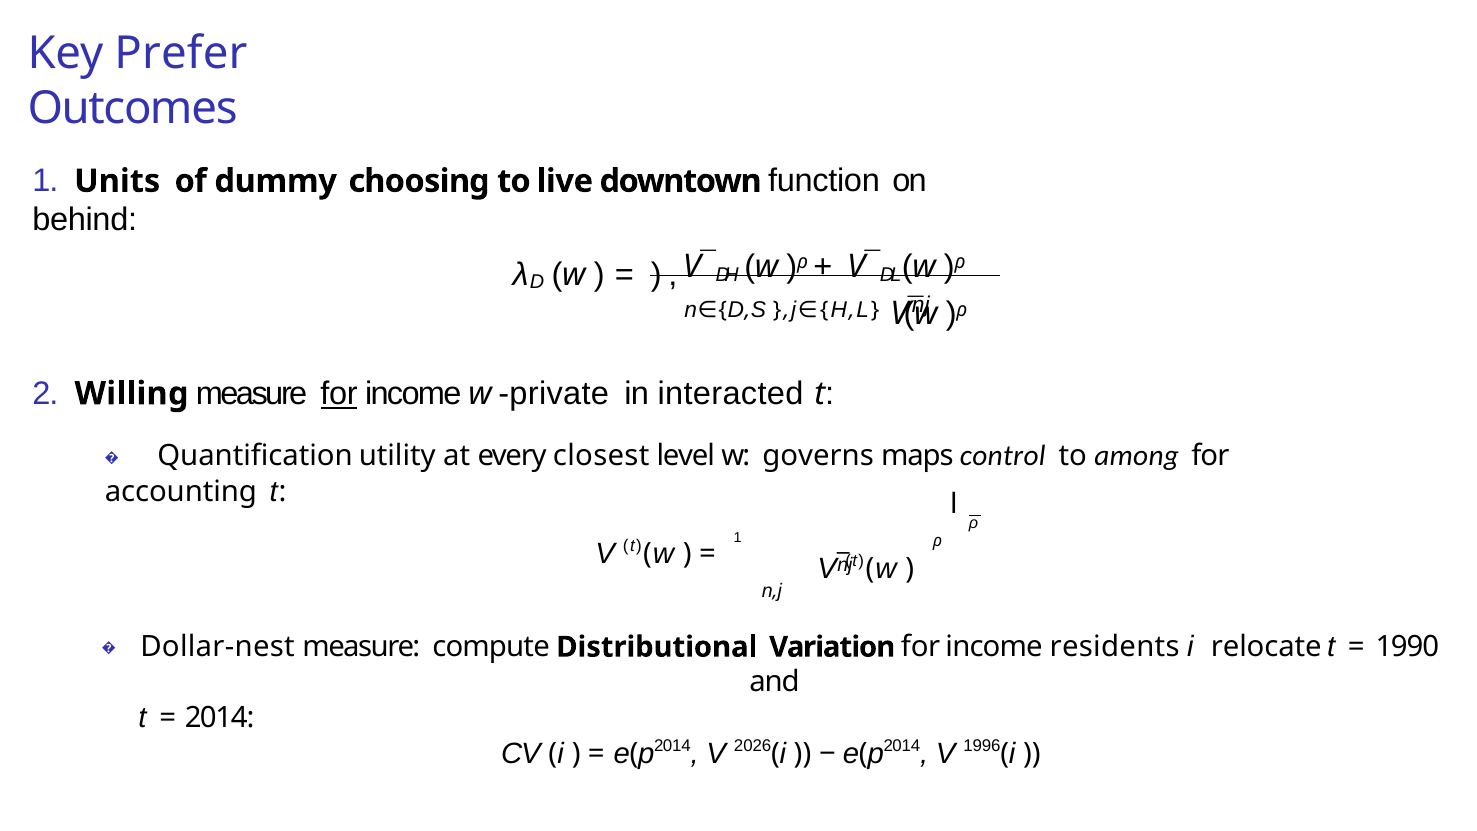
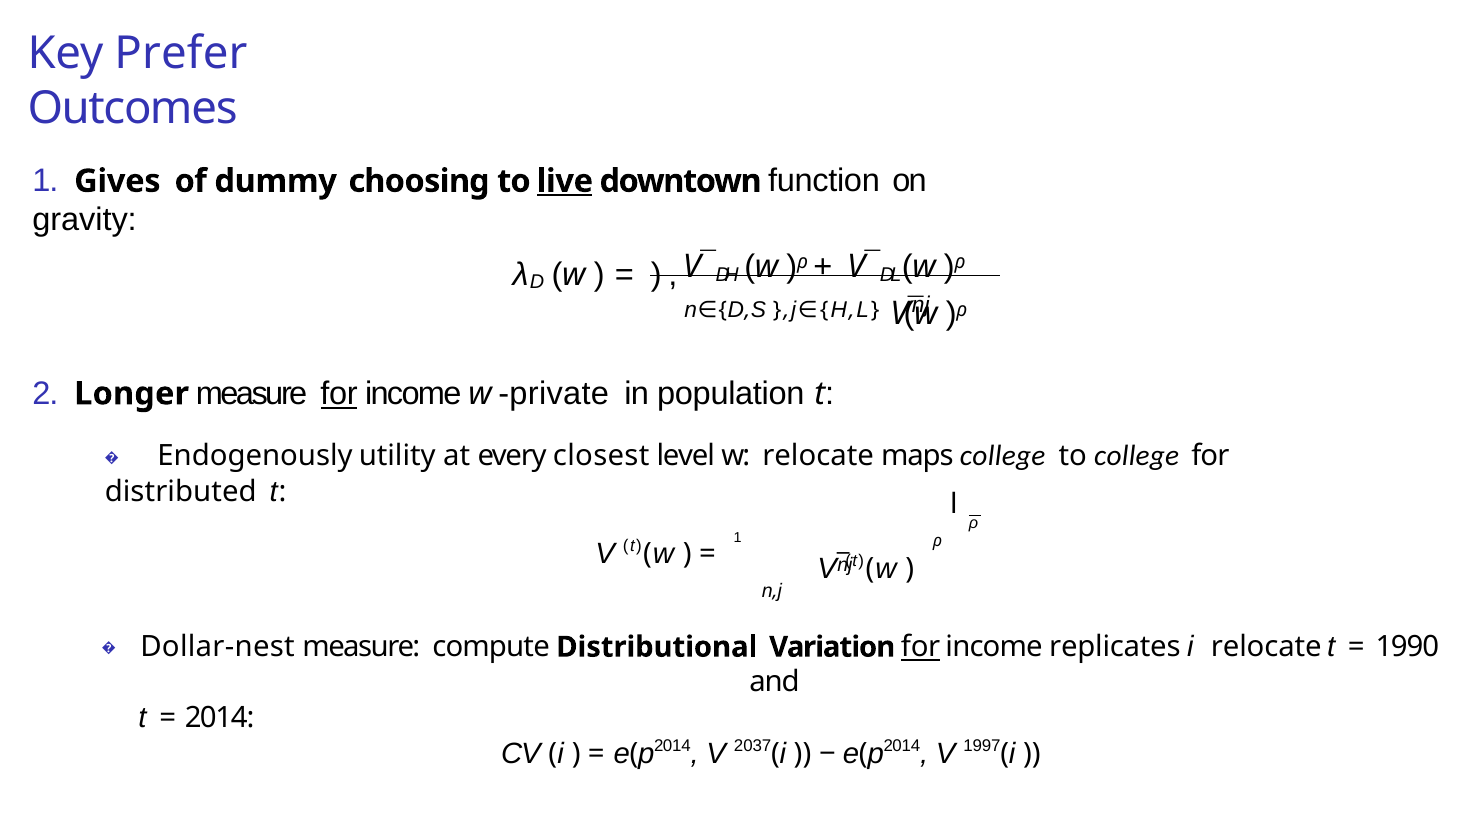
Units: Units -> Gives
live underline: none -> present
behind: behind -> gravity
Willing: Willing -> Longer
interacted: interacted -> population
Quantification: Quantification -> Endogenously
w governs: governs -> relocate
maps control: control -> college
to among: among -> college
accounting: accounting -> distributed
for at (921, 647) underline: none -> present
residents: residents -> replicates
2026: 2026 -> 2037
1996: 1996 -> 1997
